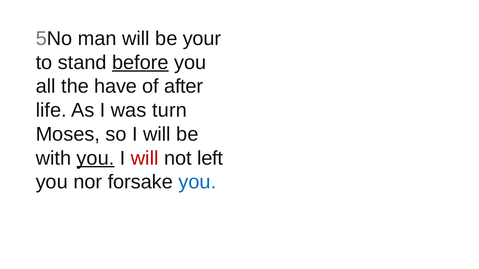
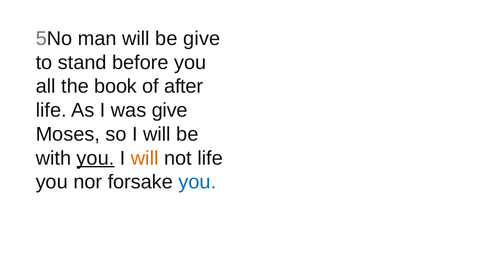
be your: your -> give
before underline: present -> none
have: have -> book
was turn: turn -> give
will at (145, 158) colour: red -> orange
not left: left -> life
